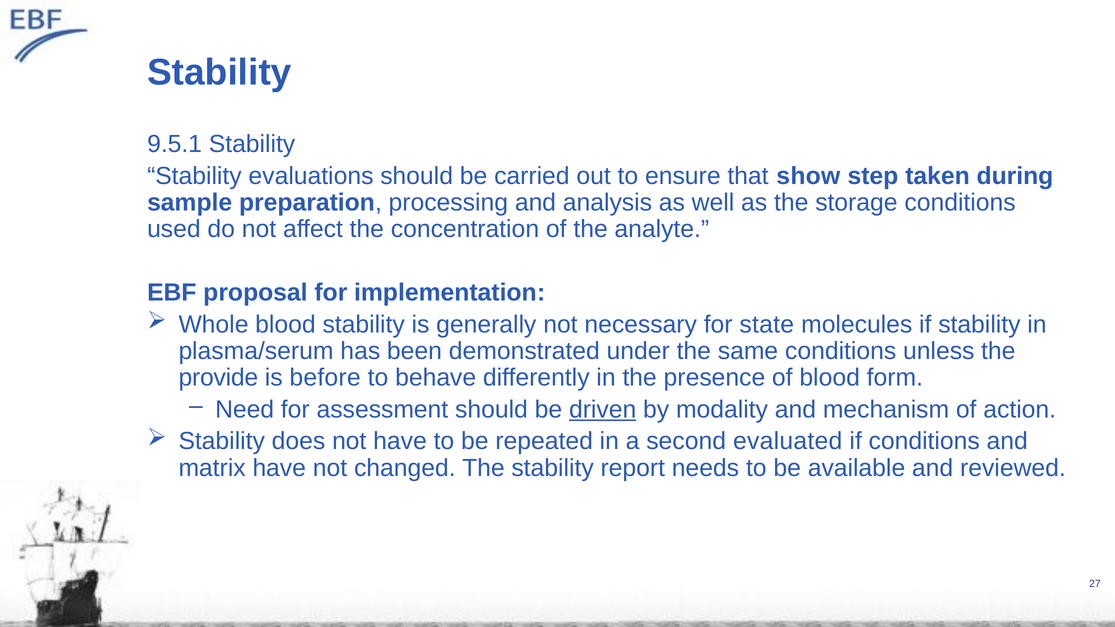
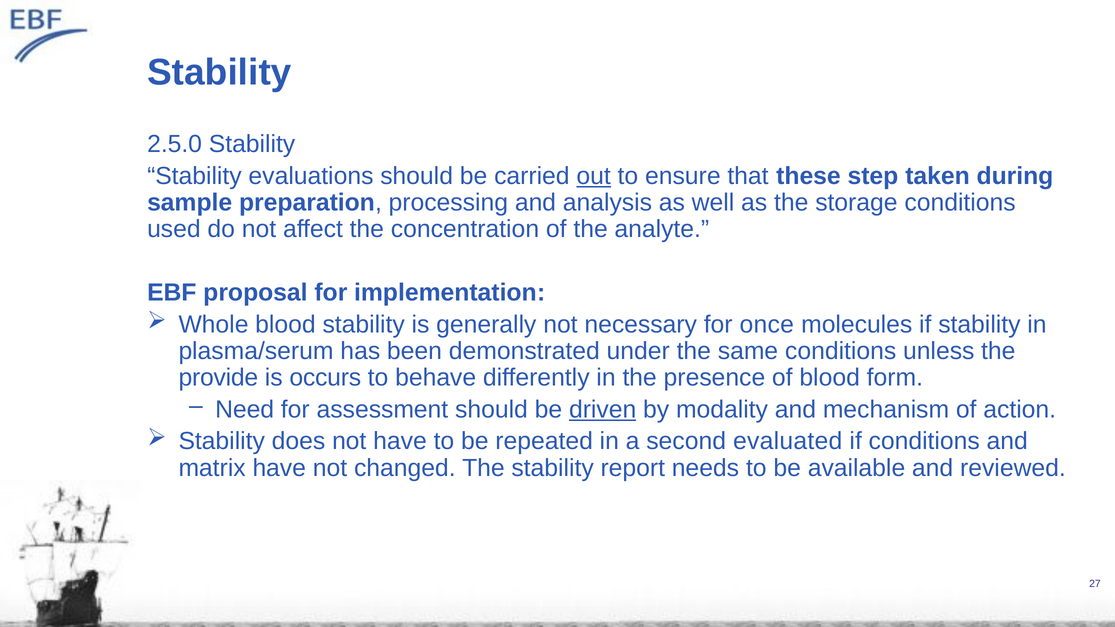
9.5.1: 9.5.1 -> 2.5.0
out underline: none -> present
show: show -> these
state: state -> once
before: before -> occurs
